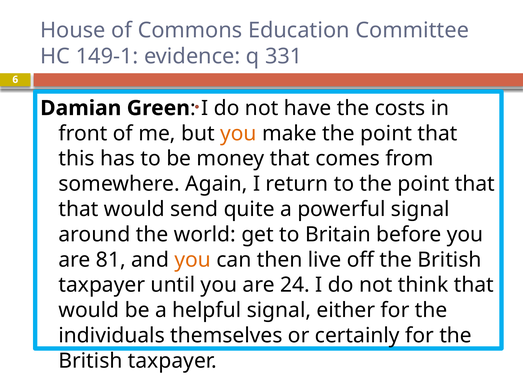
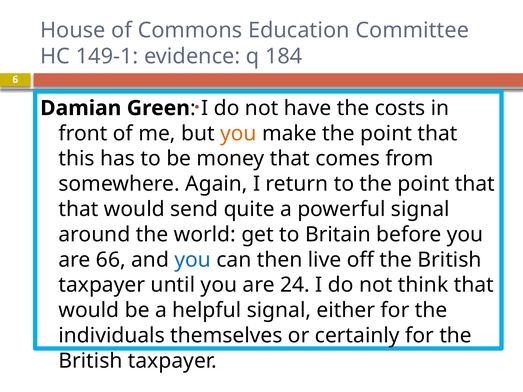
331: 331 -> 184
81: 81 -> 66
you at (193, 260) colour: orange -> blue
